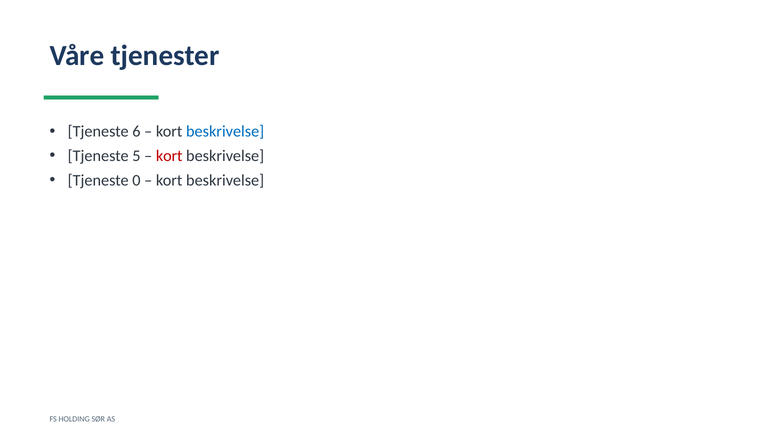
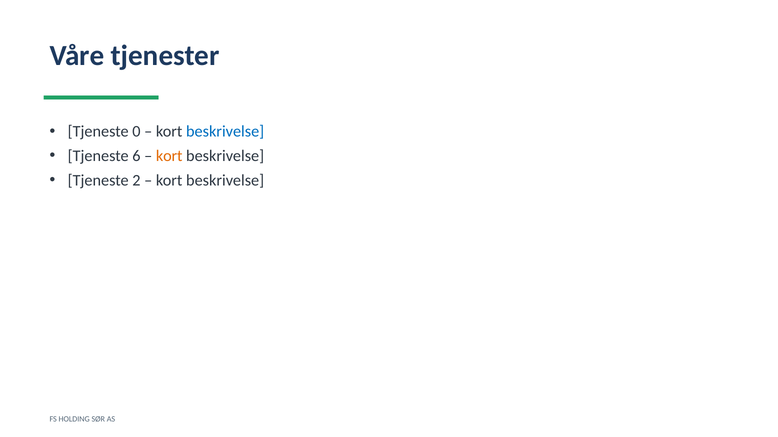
6: 6 -> 0
5: 5 -> 6
kort at (169, 156) colour: red -> orange
0: 0 -> 2
